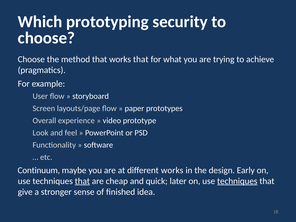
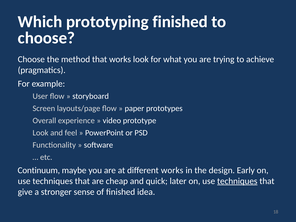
prototyping security: security -> finished
works that: that -> look
that at (82, 181) underline: present -> none
